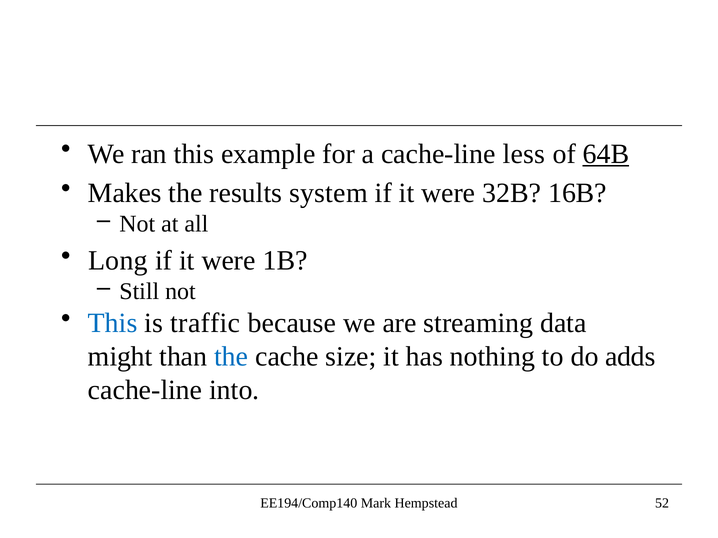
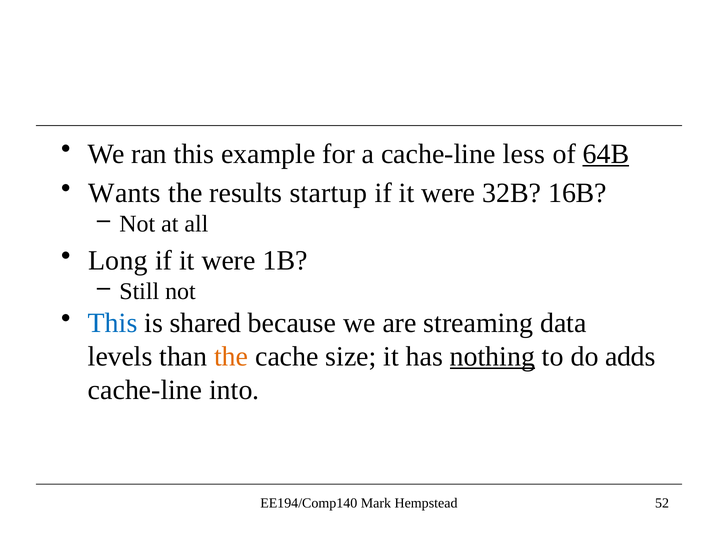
Makes: Makes -> Wants
system: system -> startup
traffic: traffic -> shared
might: might -> levels
the at (231, 357) colour: blue -> orange
nothing underline: none -> present
